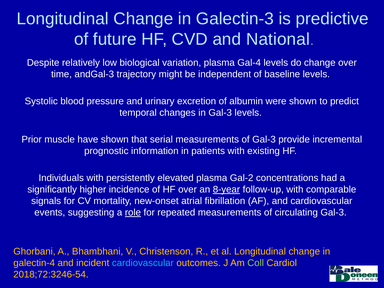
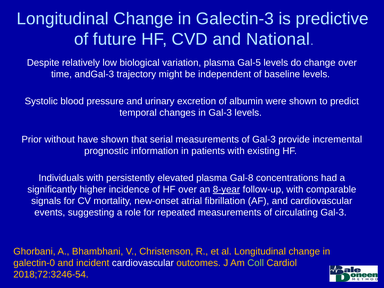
Gal-4: Gal-4 -> Gal-5
muscle: muscle -> without
Gal-2: Gal-2 -> Gal-8
role underline: present -> none
galectin-4: galectin-4 -> galectin-0
cardiovascular at (143, 263) colour: light blue -> white
